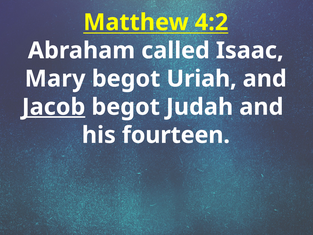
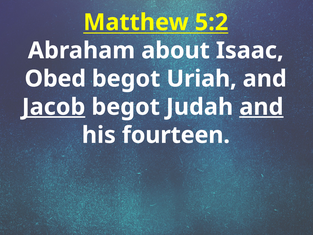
4:2: 4:2 -> 5:2
called: called -> about
Mary: Mary -> Obed
and at (261, 107) underline: none -> present
